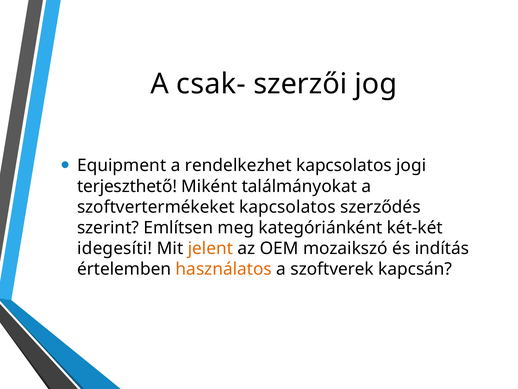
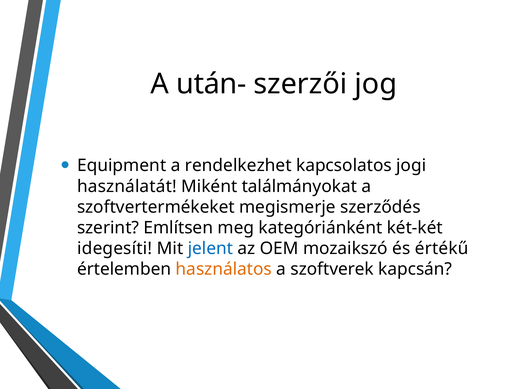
csak-: csak- -> után-
terjeszthető: terjeszthető -> használatát
szoftvertermékeket kapcsolatos: kapcsolatos -> megismerje
jelent colour: orange -> blue
indítás: indítás -> értékű
